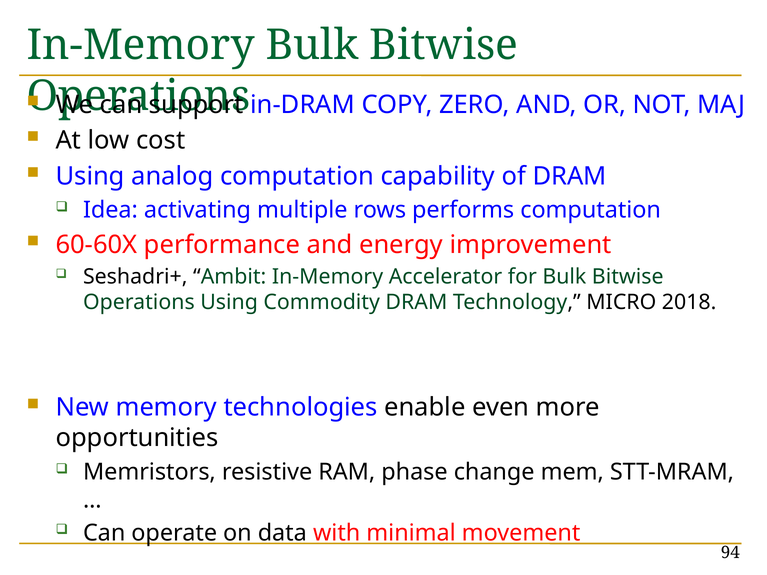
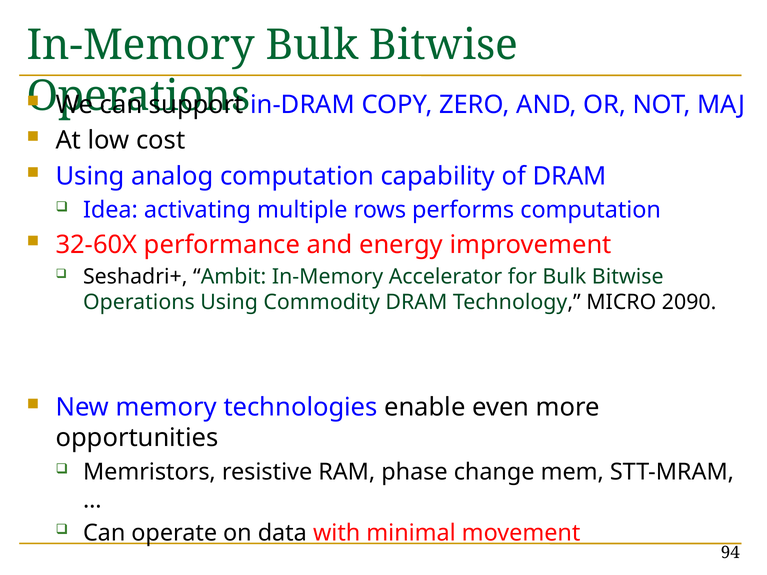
60-60X: 60-60X -> 32-60X
2018: 2018 -> 2090
